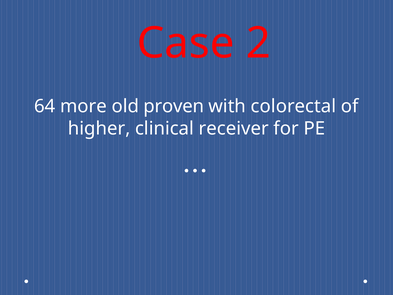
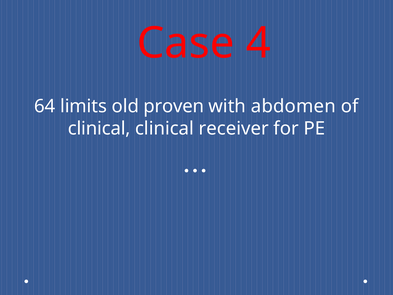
2: 2 -> 4
more: more -> limits
colorectal: colorectal -> abdomen
higher at (99, 128): higher -> clinical
